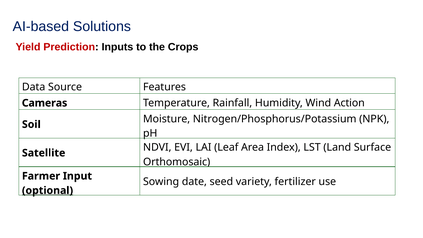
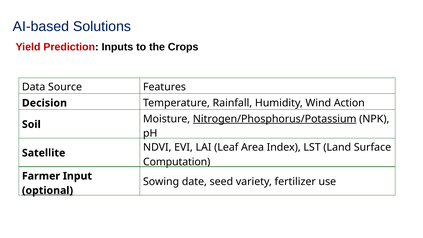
Cameras: Cameras -> Decision
Nitrogen/Phosphorus/Potassium underline: none -> present
Orthomosaic: Orthomosaic -> Computation
